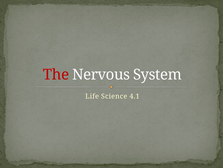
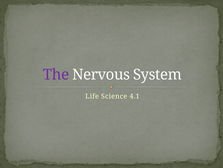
The colour: red -> purple
